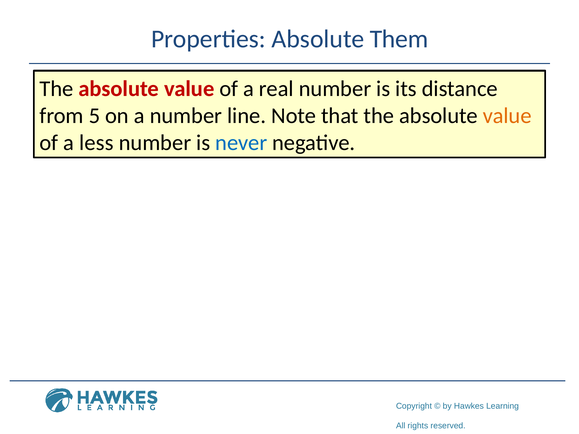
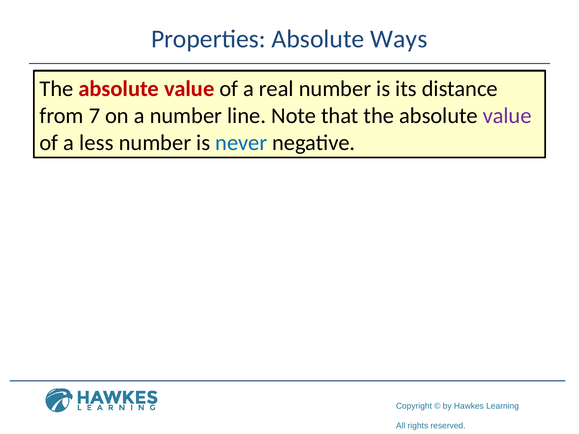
Them: Them -> Ways
5: 5 -> 7
value at (507, 116) colour: orange -> purple
